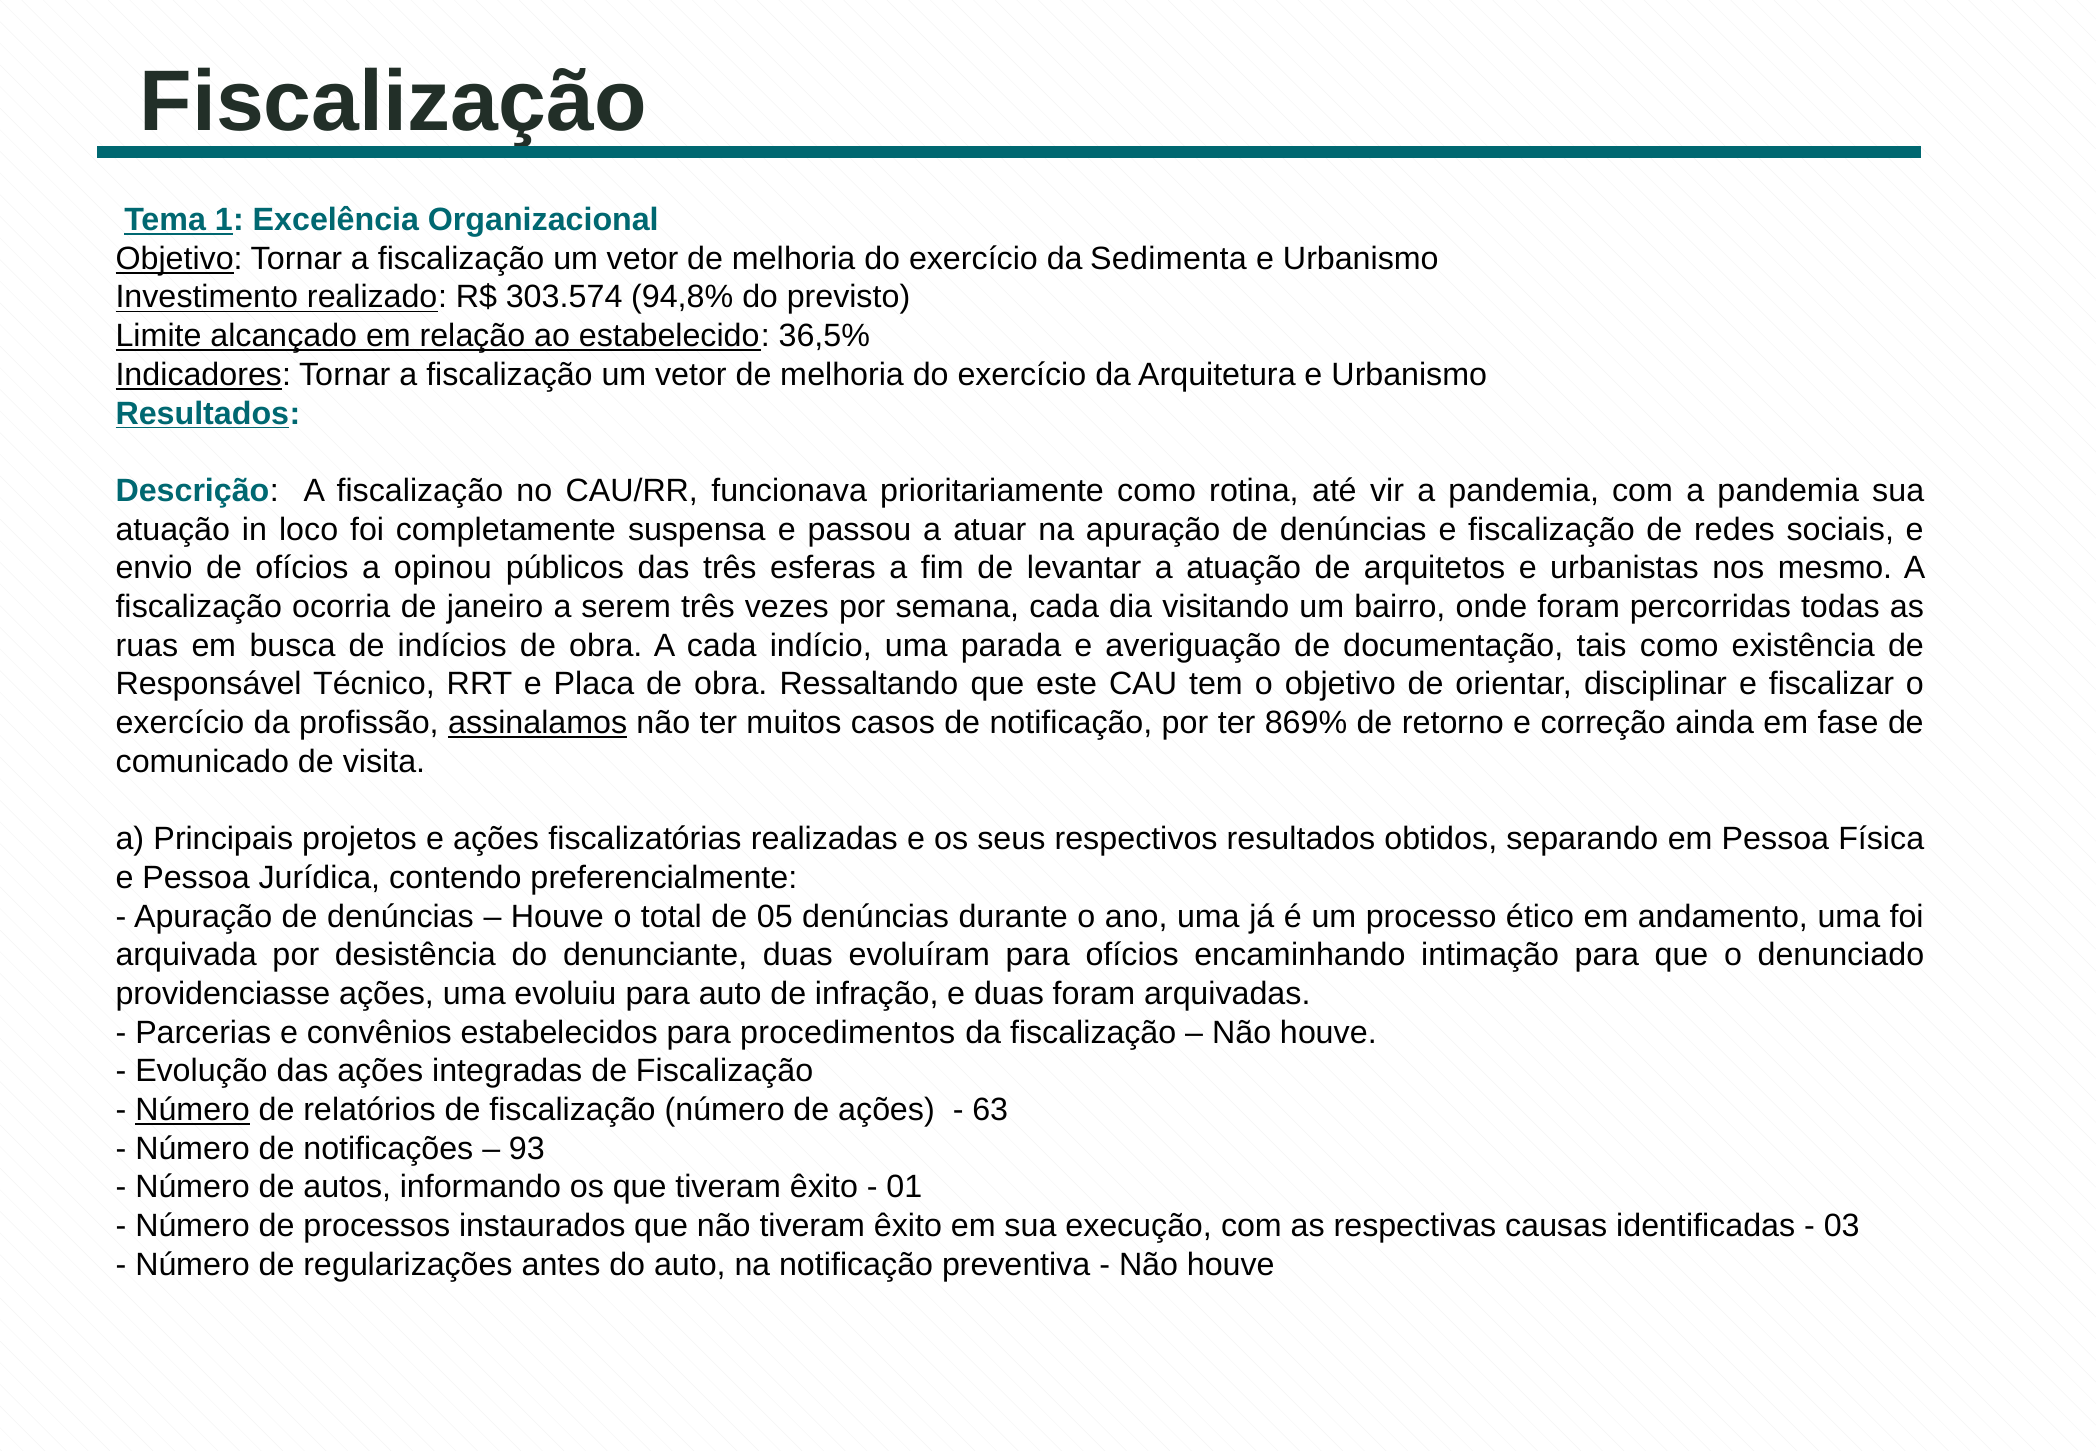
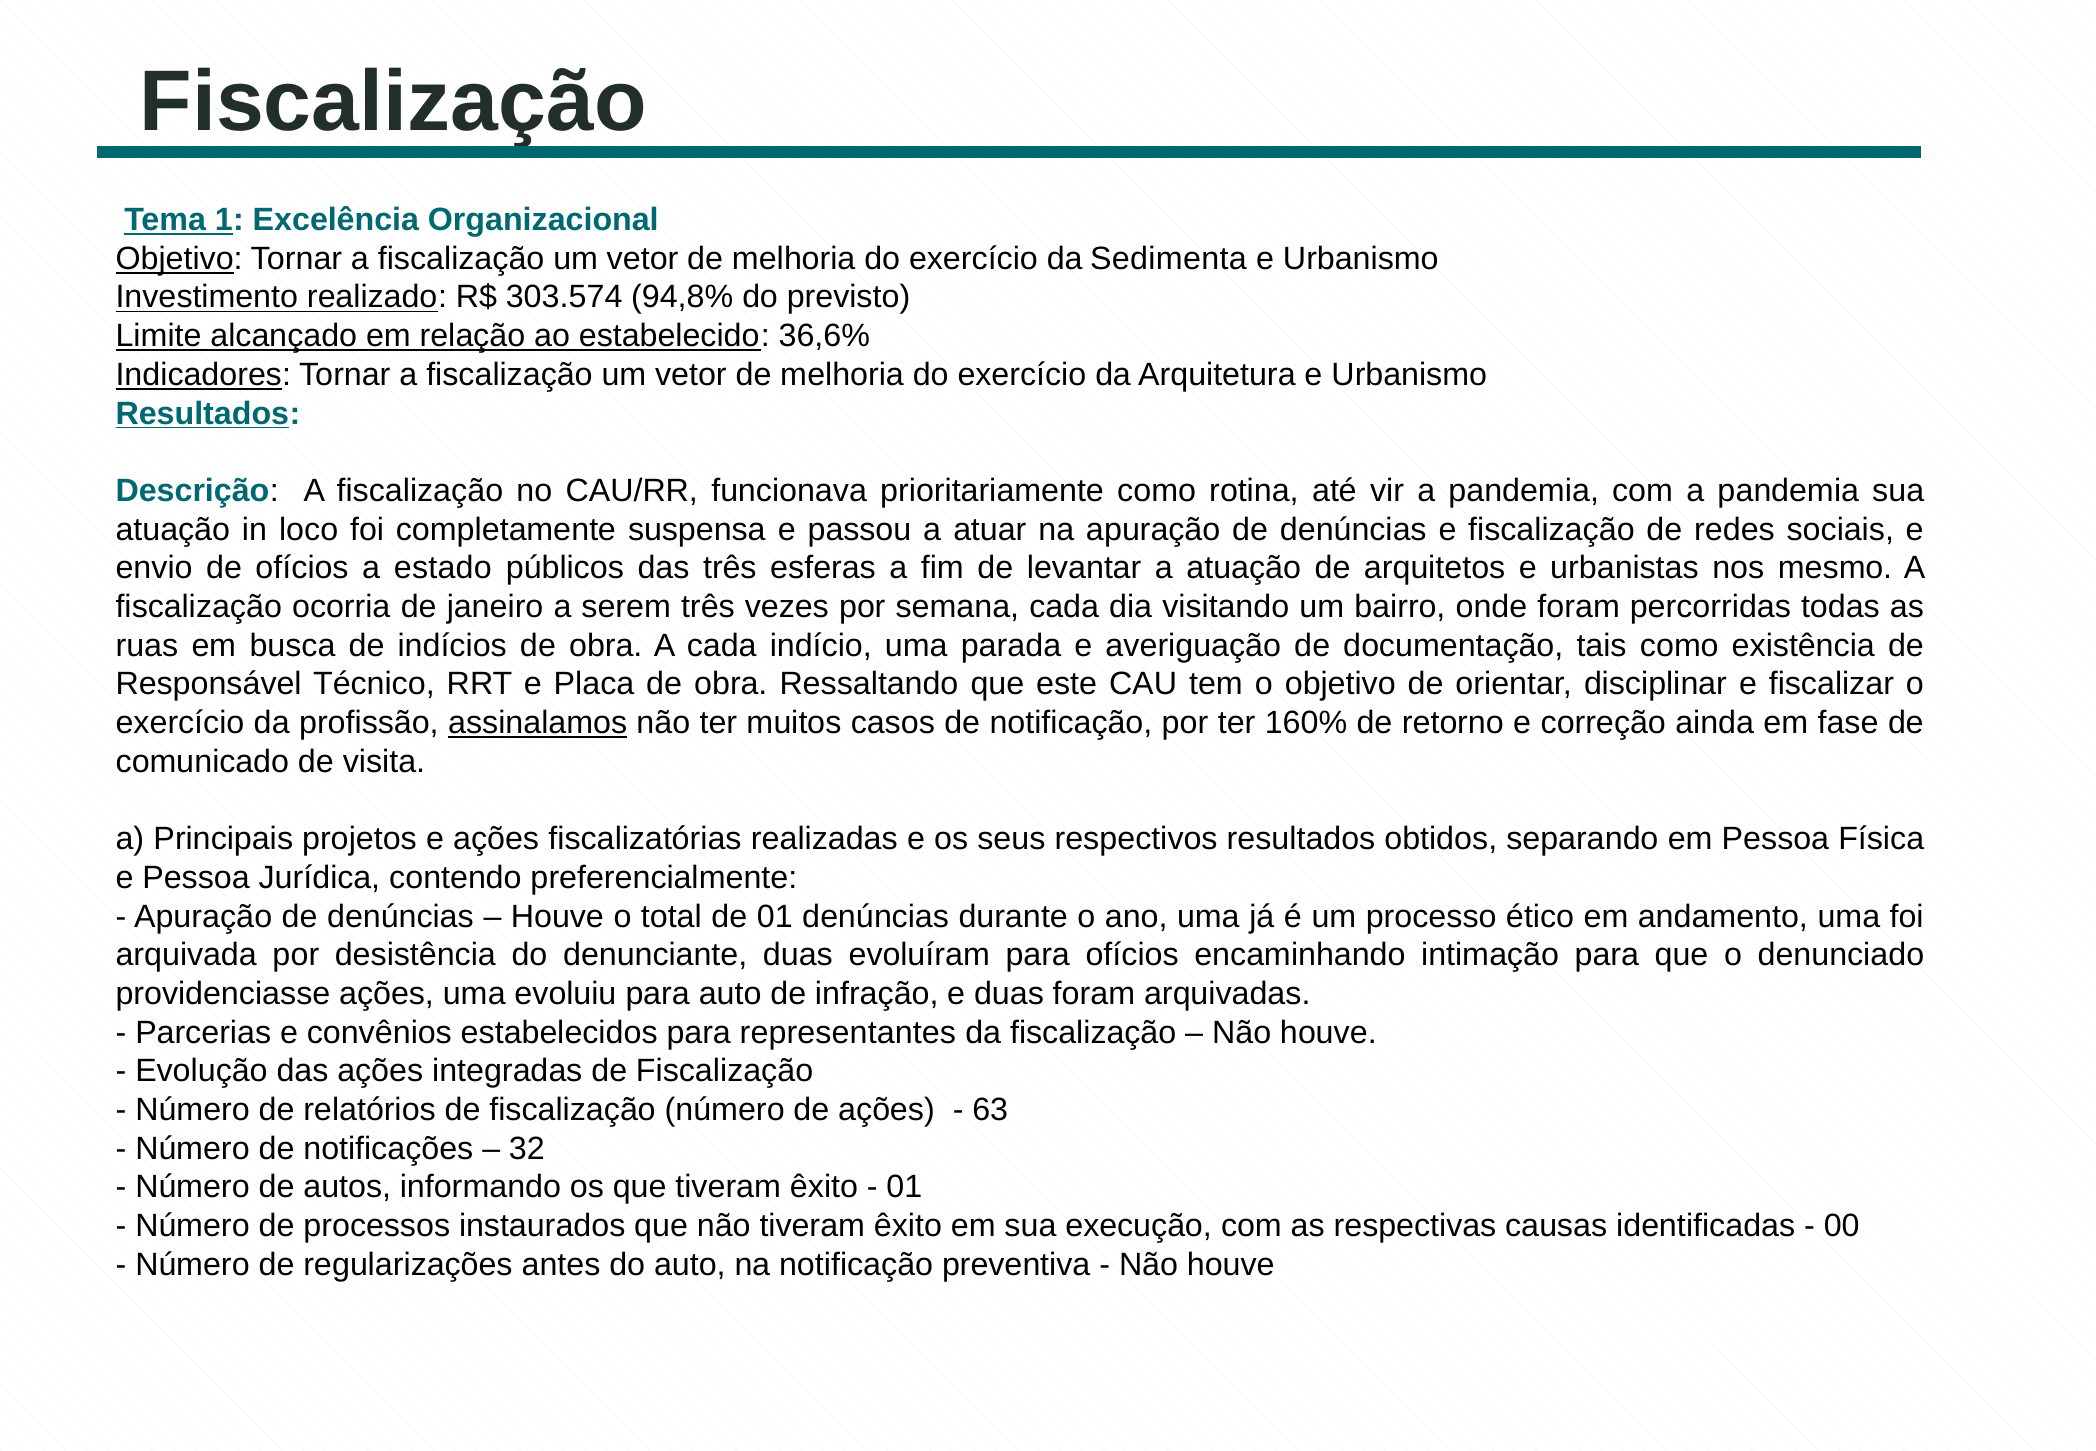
36,5%: 36,5% -> 36,6%
opinou: opinou -> estado
869%: 869% -> 160%
de 05: 05 -> 01
procedimentos: procedimentos -> representantes
Número at (193, 1110) underline: present -> none
93: 93 -> 32
03: 03 -> 00
